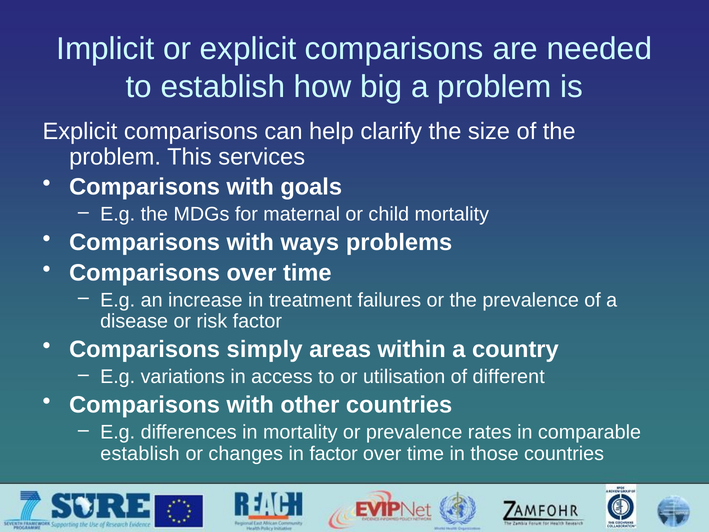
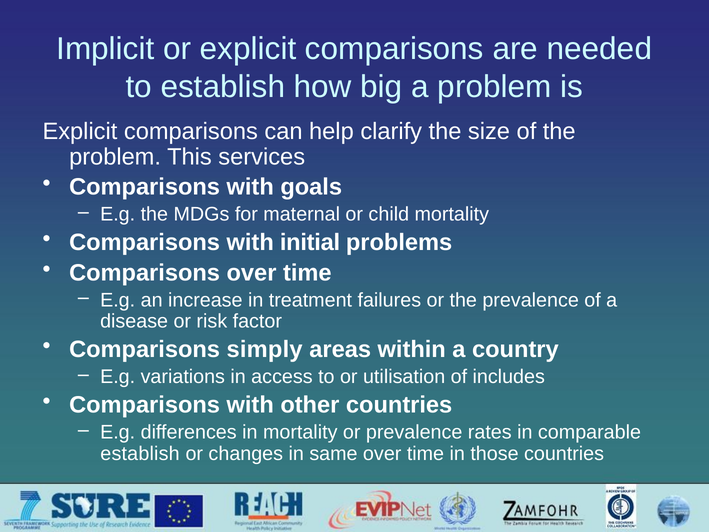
ways: ways -> initial
different: different -> includes
in factor: factor -> same
